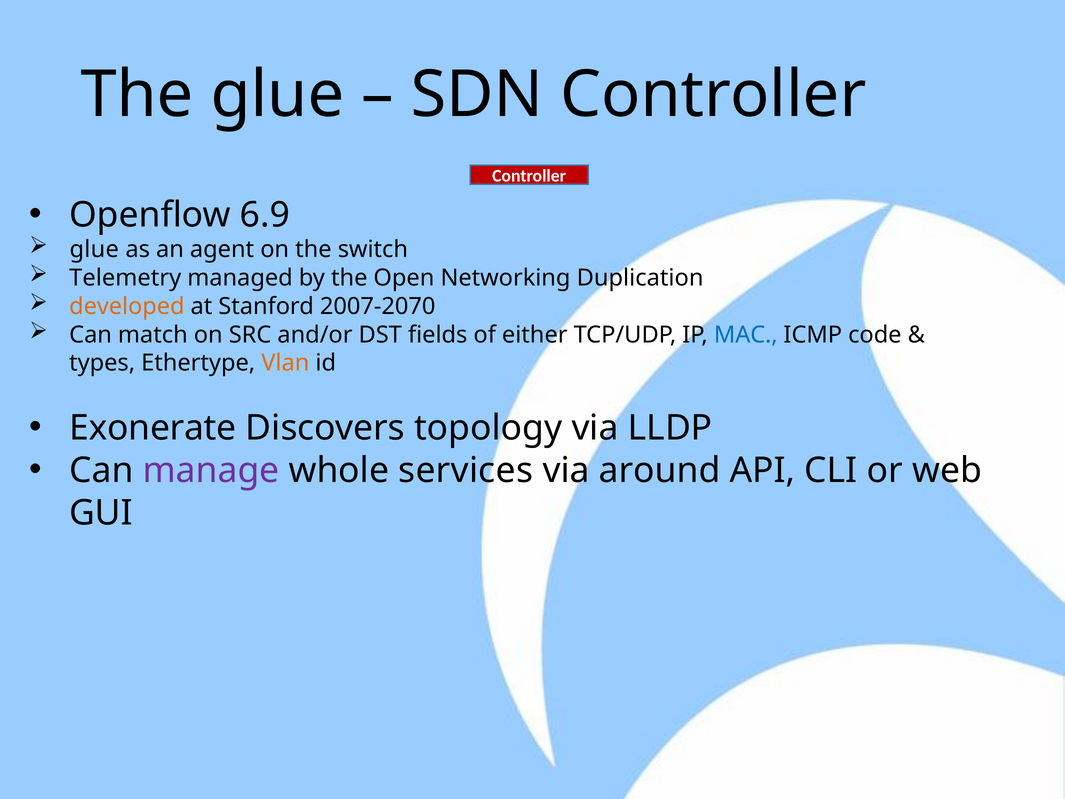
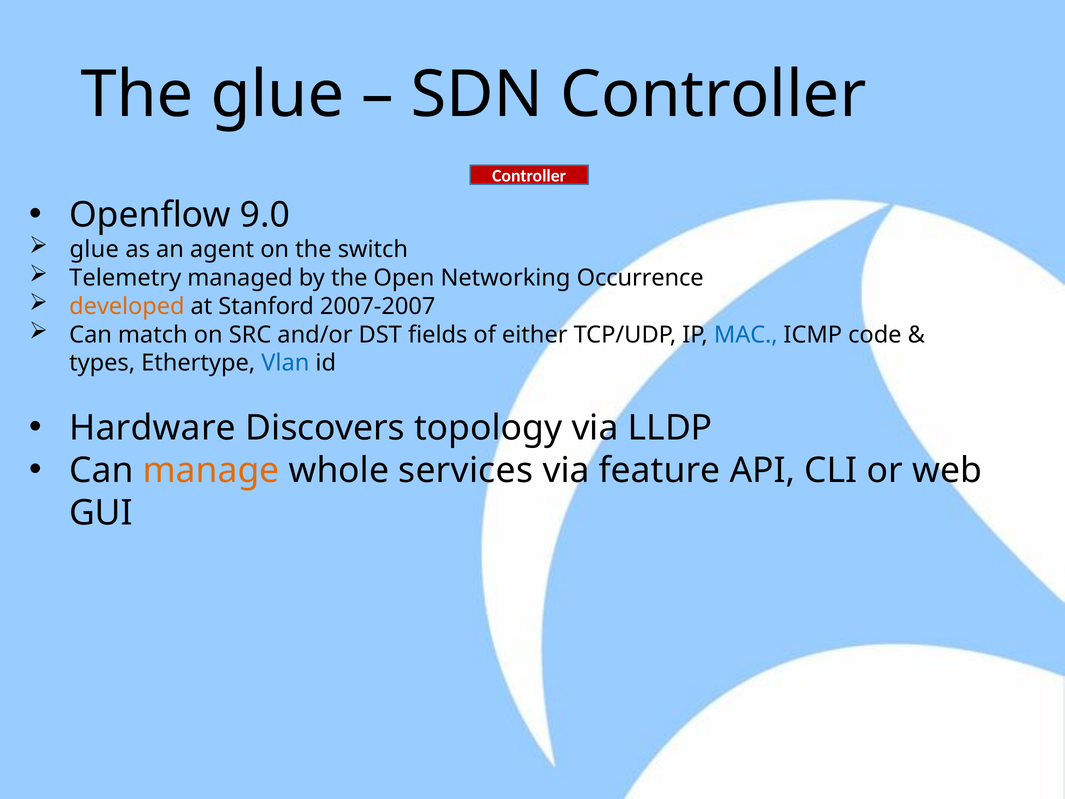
6.9: 6.9 -> 9.0
Duplication: Duplication -> Occurrence
2007-2070: 2007-2070 -> 2007-2007
Vlan colour: orange -> blue
Exonerate: Exonerate -> Hardware
manage colour: purple -> orange
around: around -> feature
